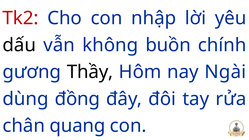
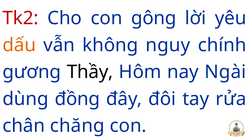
nhập: nhập -> gông
dấu colour: black -> orange
buồn: buồn -> nguy
quang: quang -> chăng
